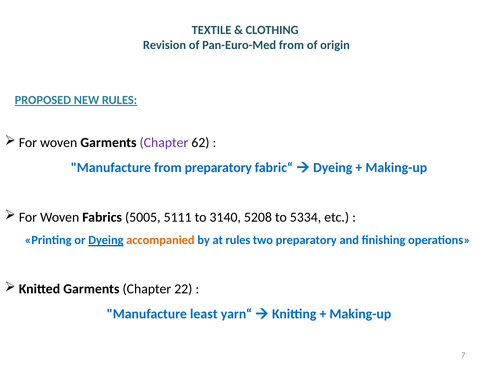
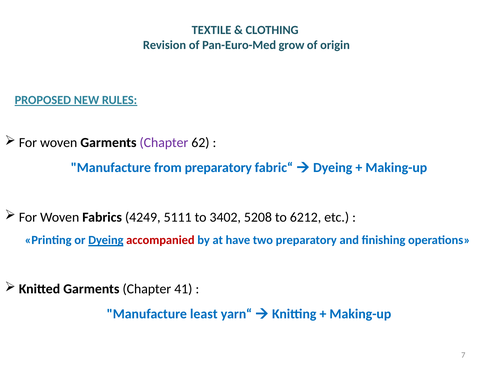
Pan-Euro-Med from: from -> grow
5005: 5005 -> 4249
3140: 3140 -> 3402
5334: 5334 -> 6212
accompanied colour: orange -> red
at rules: rules -> have
22: 22 -> 41
